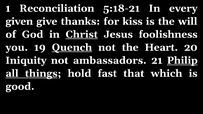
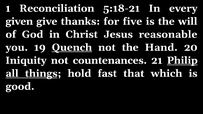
kiss: kiss -> five
Christ underline: present -> none
foolishness: foolishness -> reasonable
Heart: Heart -> Hand
ambassadors: ambassadors -> countenances
